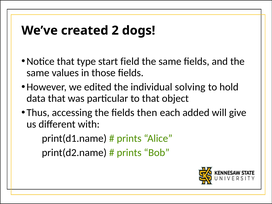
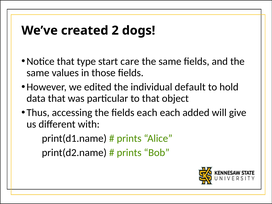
field: field -> care
solving: solving -> default
fields then: then -> each
